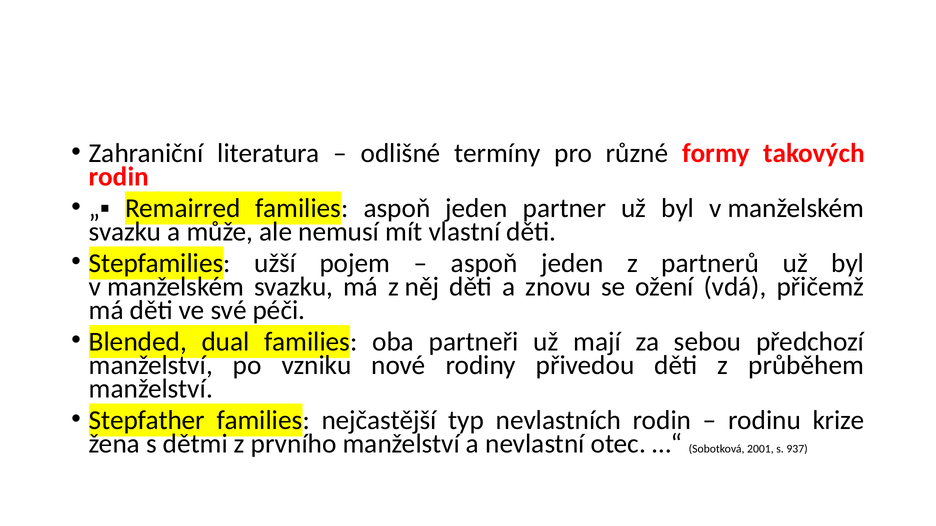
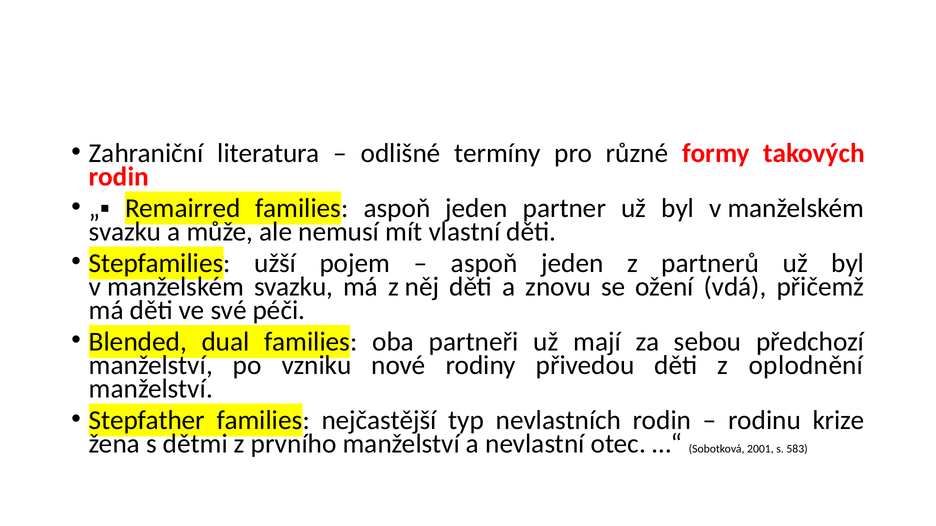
průběhem: průběhem -> oplodnění
937: 937 -> 583
